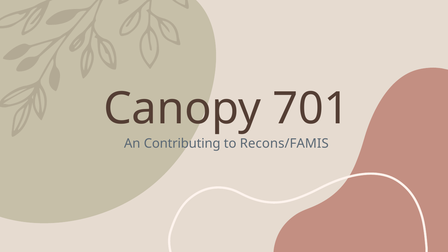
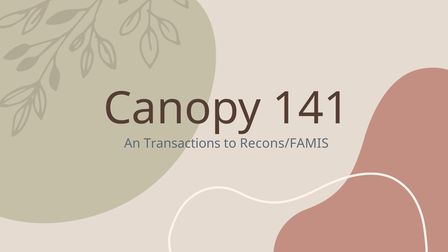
701: 701 -> 141
Contributing: Contributing -> Transactions
